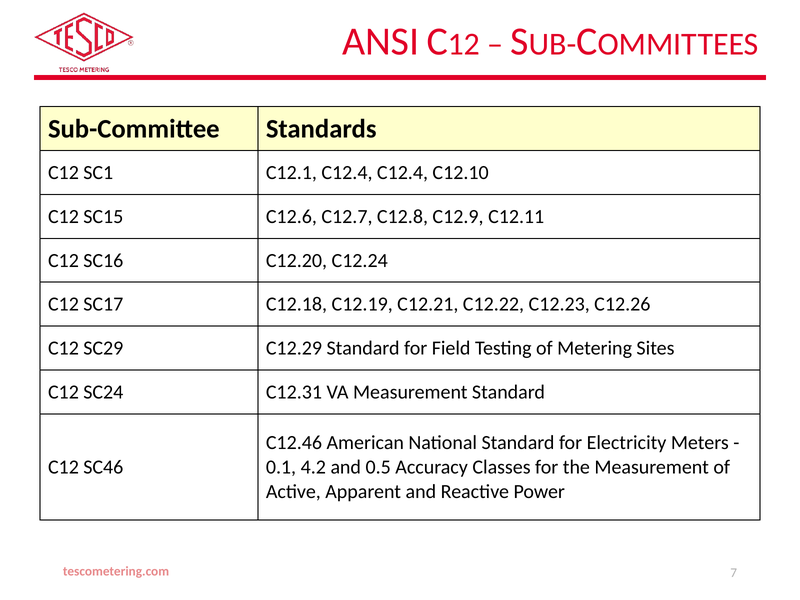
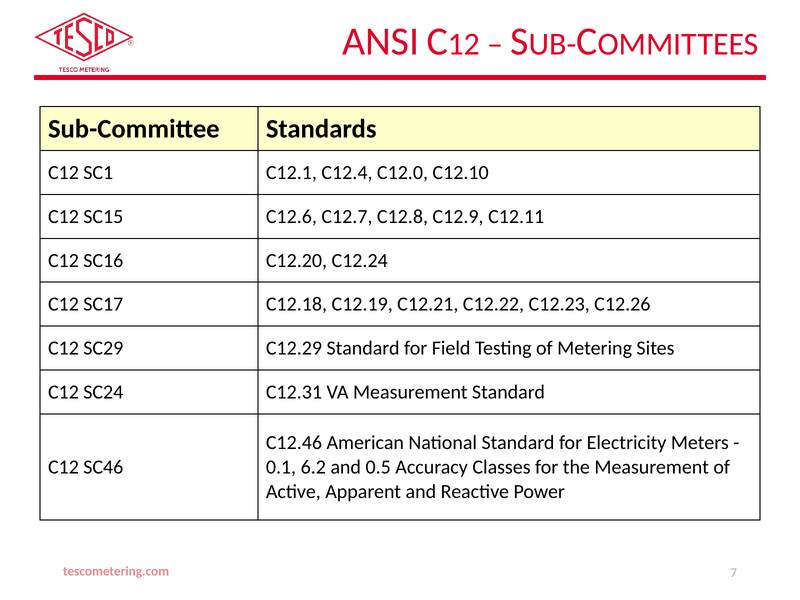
C12.4 C12.4: C12.4 -> C12.0
4.2: 4.2 -> 6.2
